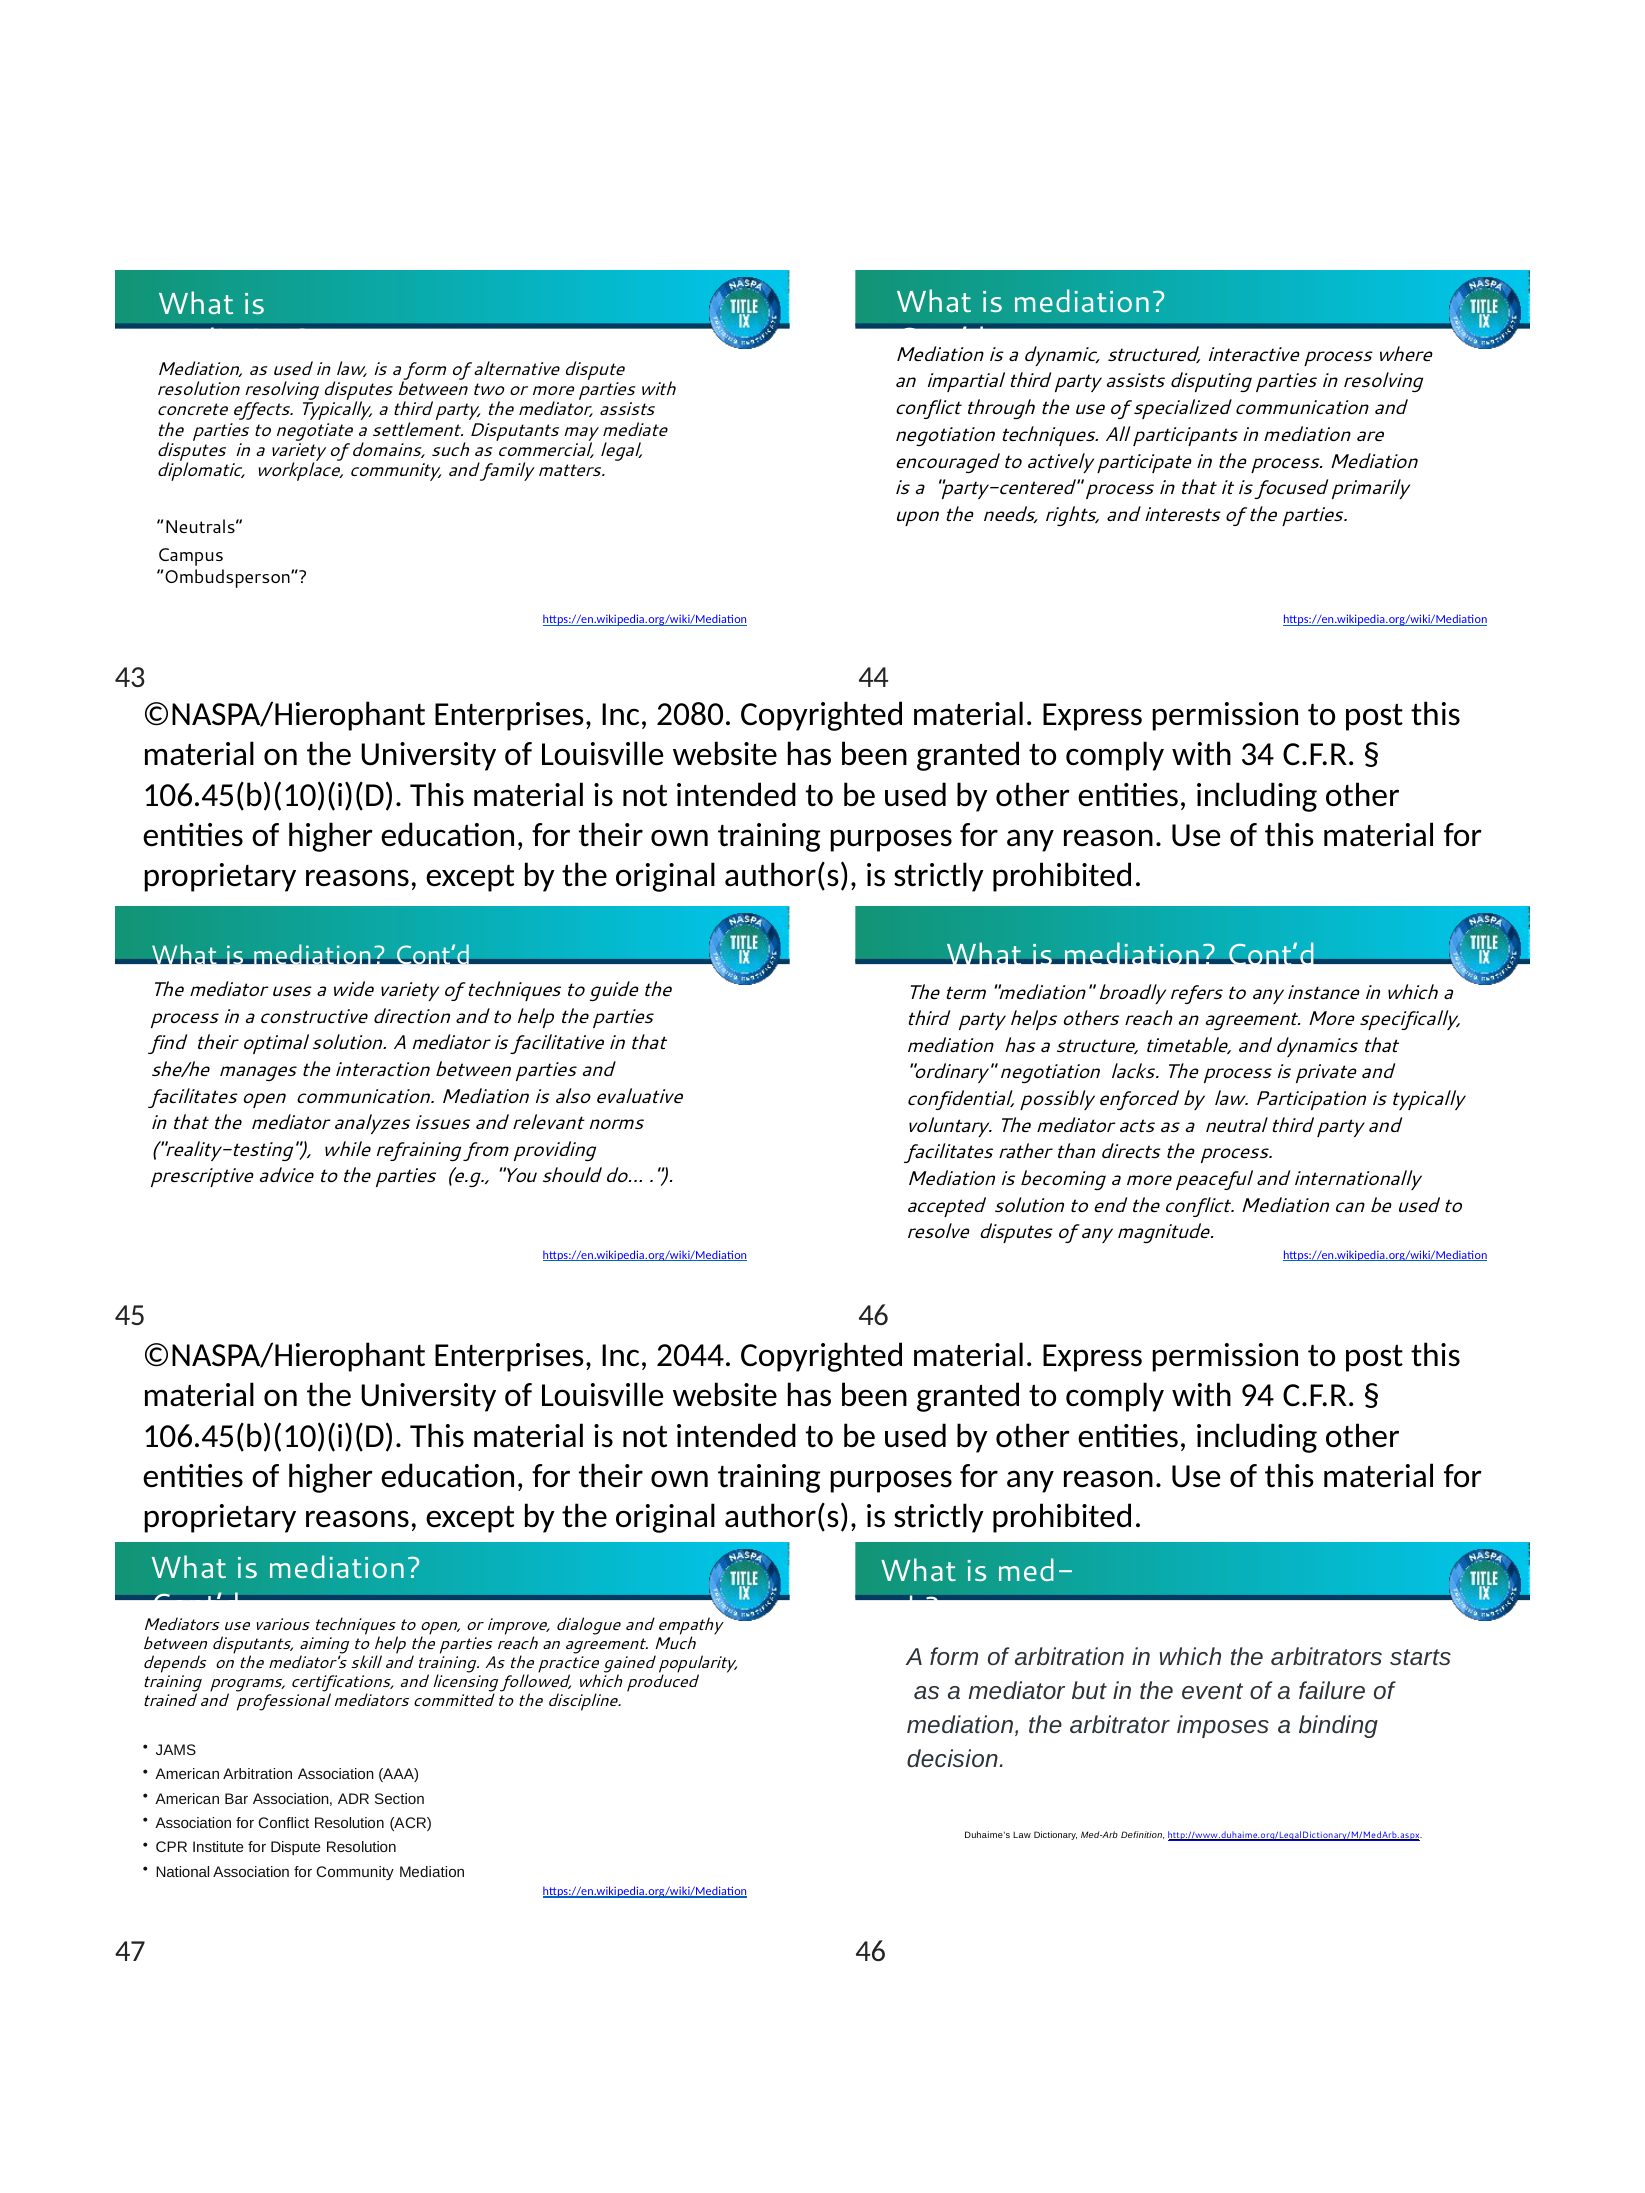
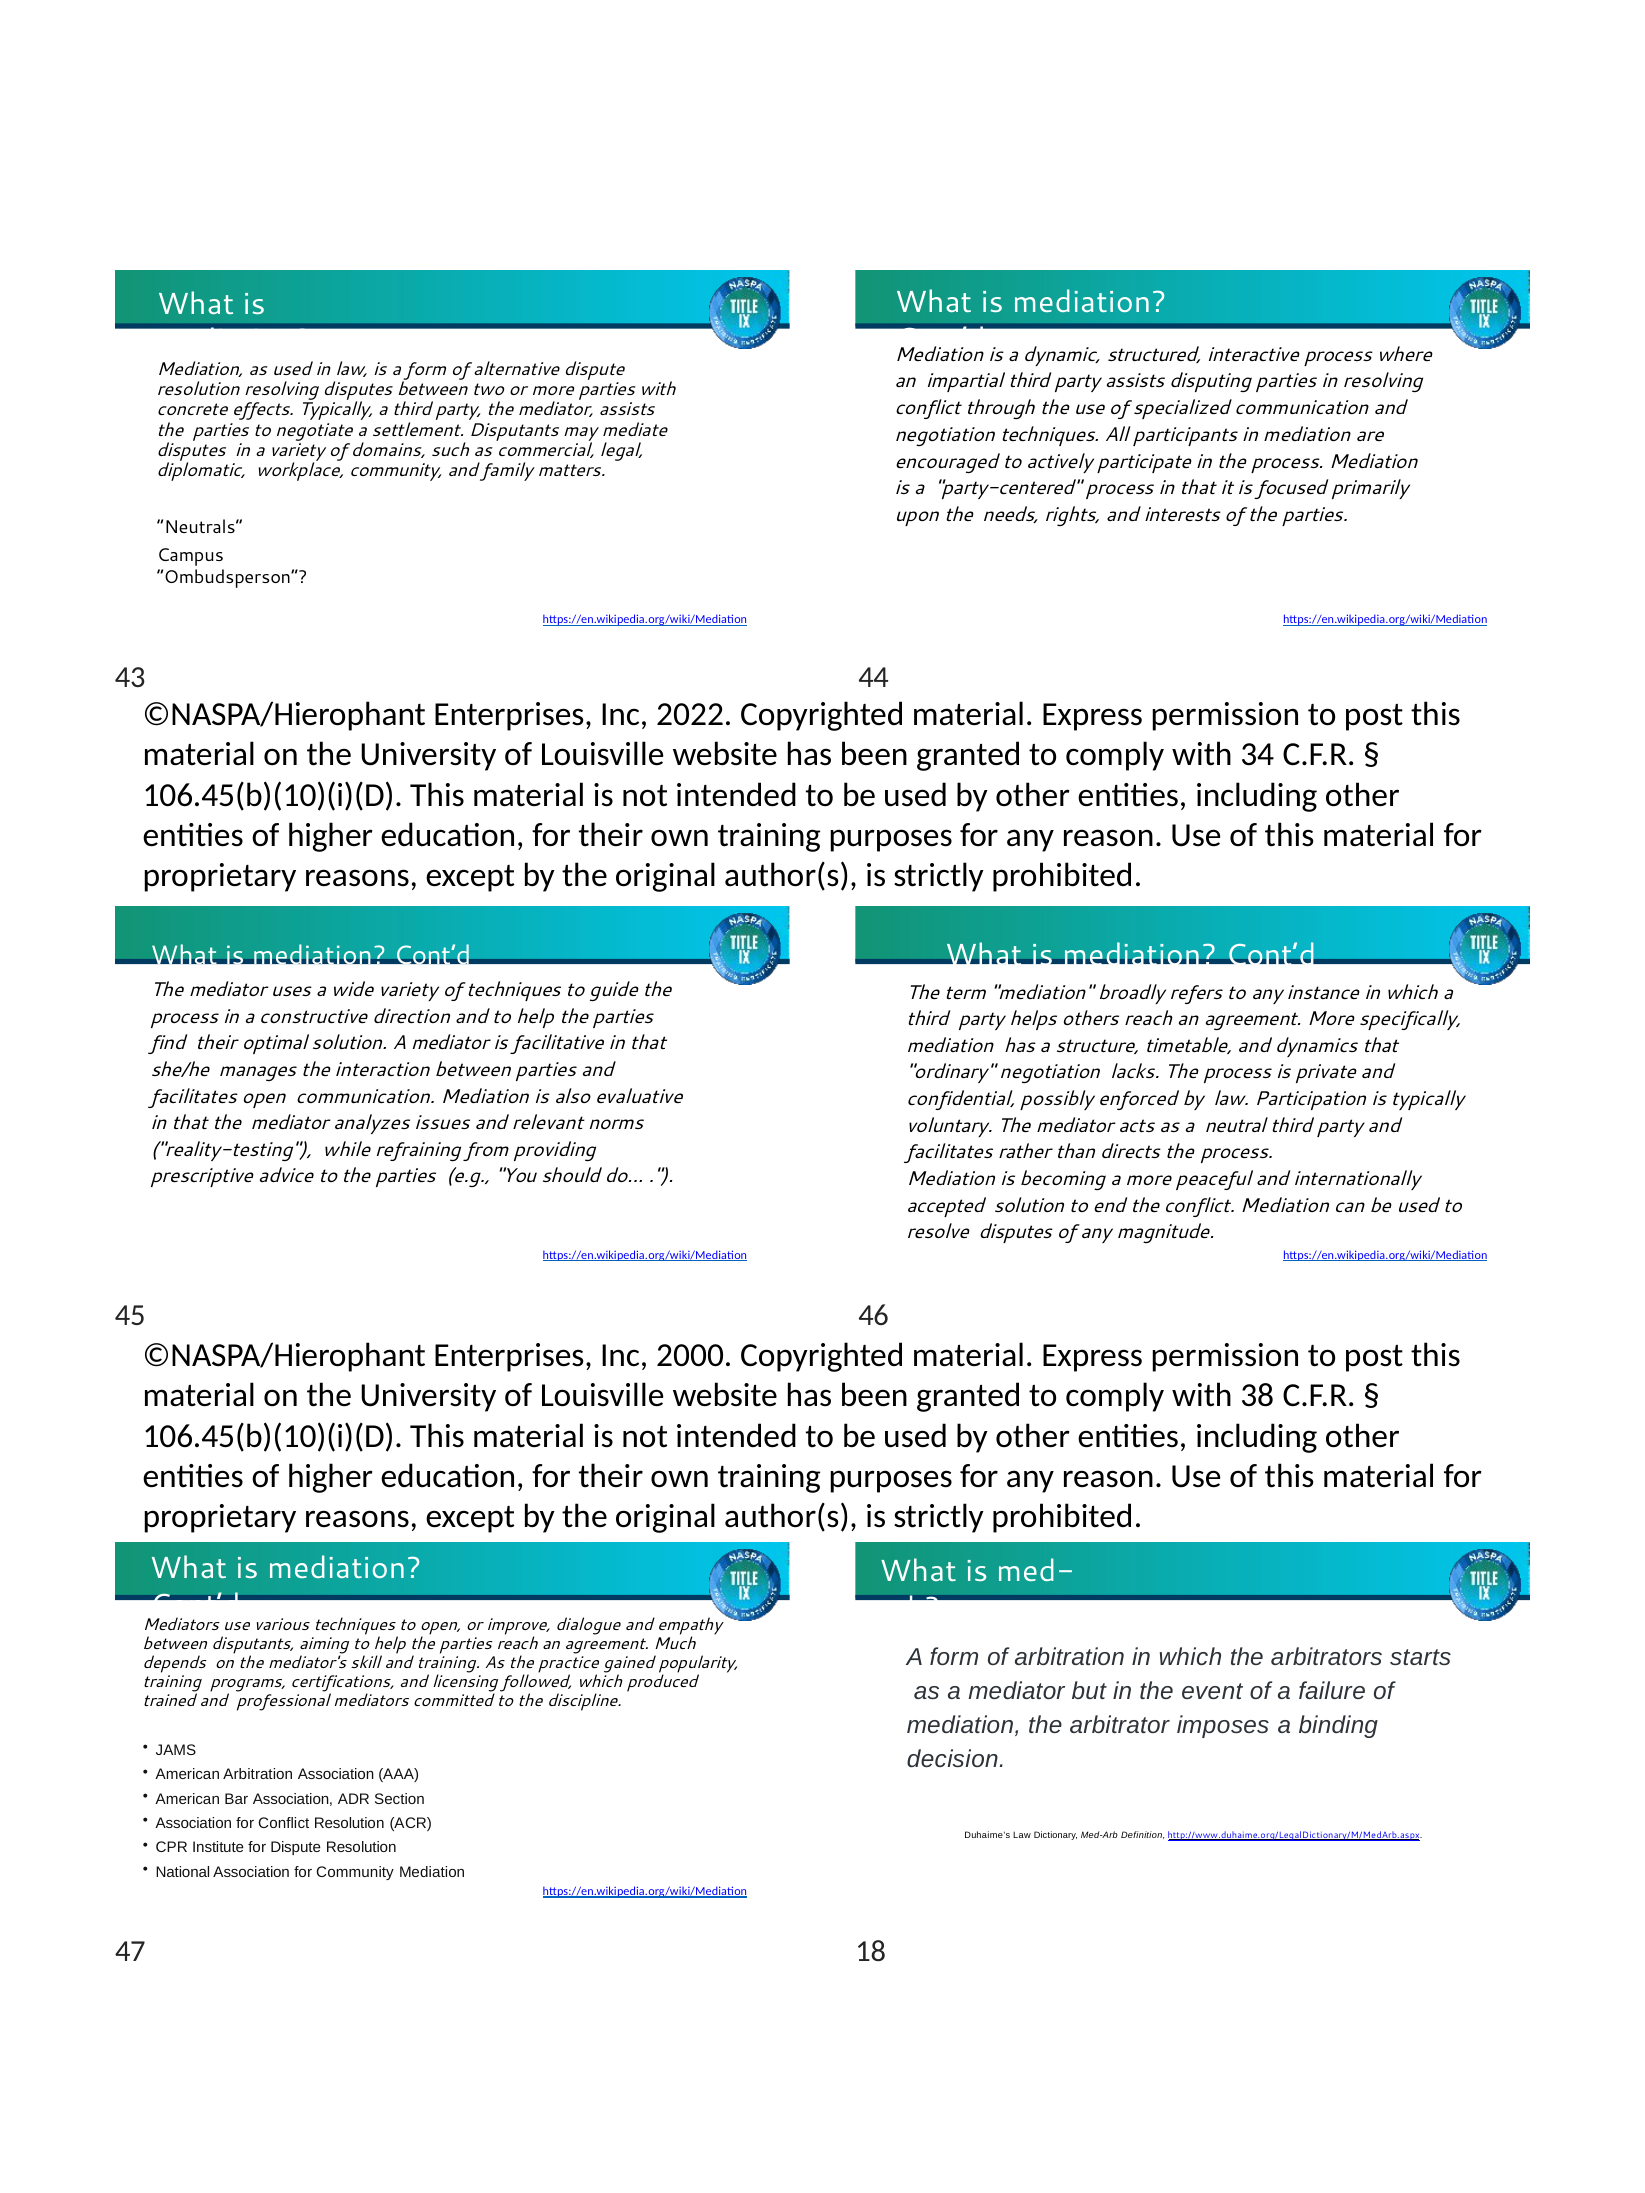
2080: 2080 -> 2022
2044: 2044 -> 2000
94: 94 -> 38
47 46: 46 -> 18
